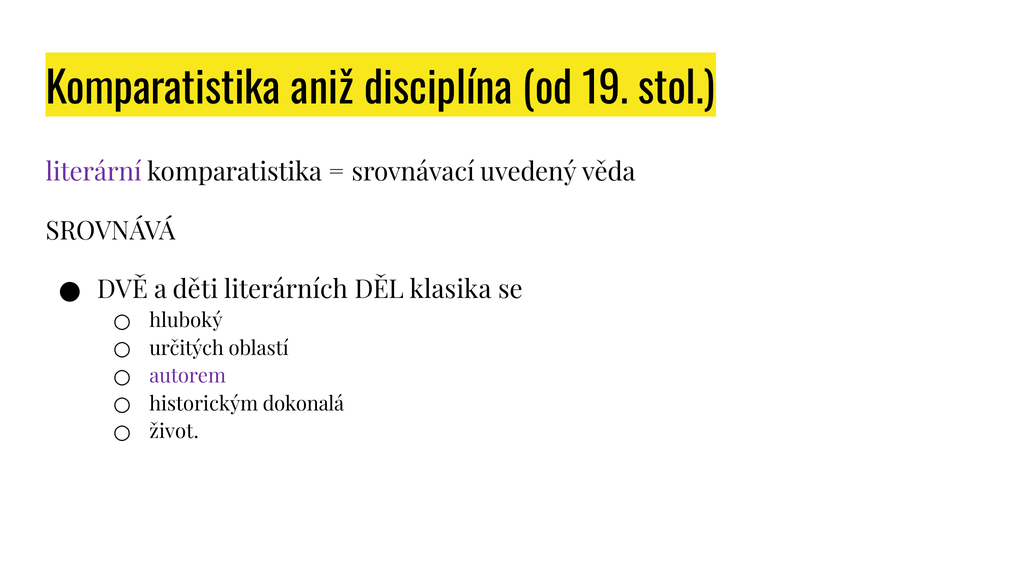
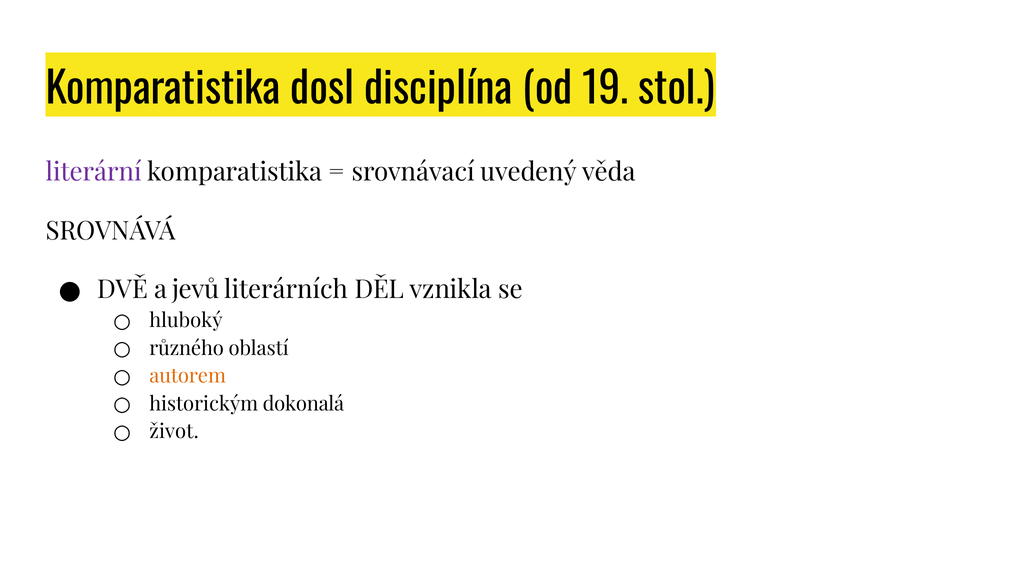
aniž: aniž -> dosl
děti: děti -> jevů
klasika: klasika -> vznikla
určitých: určitých -> různého
autorem colour: purple -> orange
